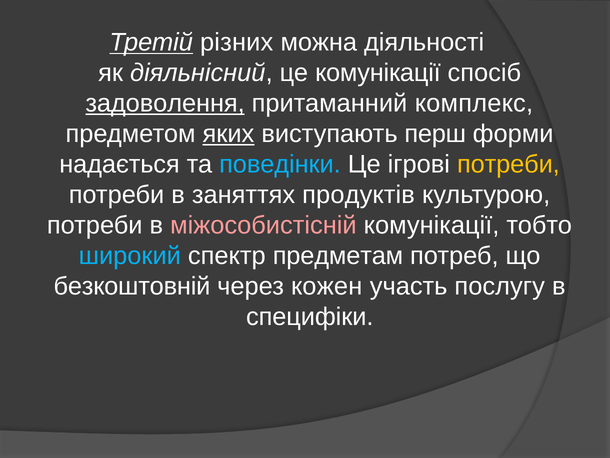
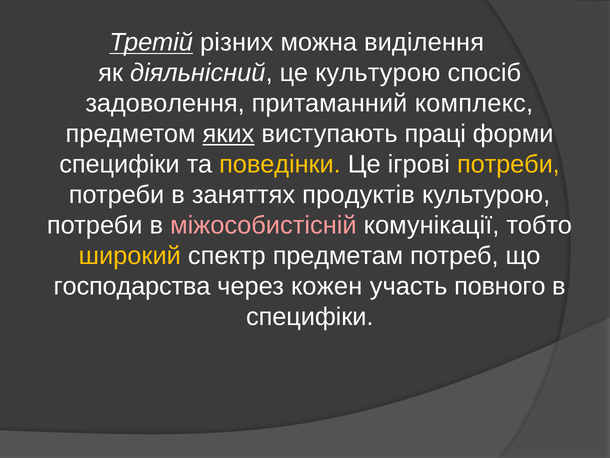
діяльності: діяльності -> виділення
це комунікації: комунікації -> культурою
задоволення underline: present -> none
перш: перш -> праці
надається at (119, 164): надається -> специфіки
поведінки colour: light blue -> yellow
широкий colour: light blue -> yellow
безкоштовній: безкоштовній -> господарства
послугу: послугу -> повного
